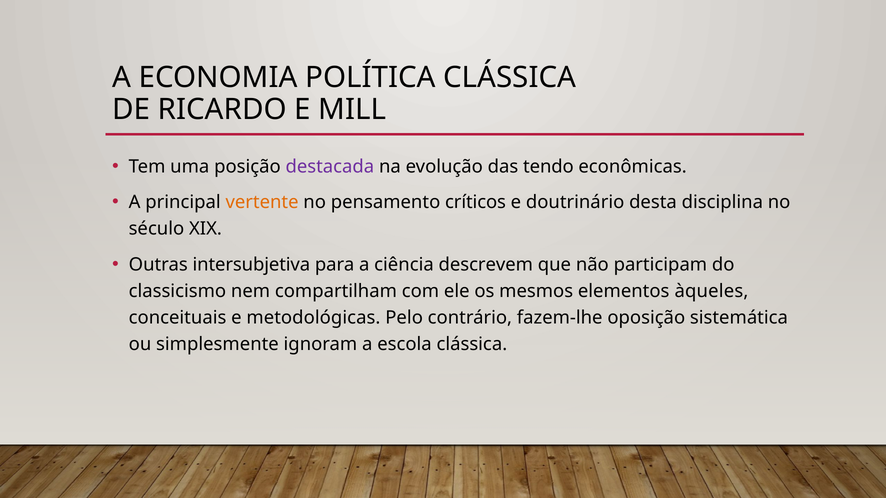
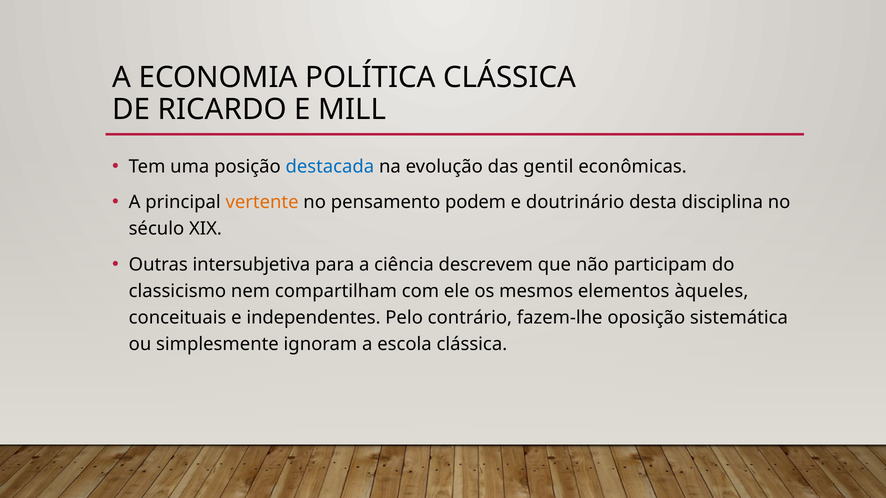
destacada colour: purple -> blue
tendo: tendo -> gentil
críticos: críticos -> podem
metodológicas: metodológicas -> independentes
